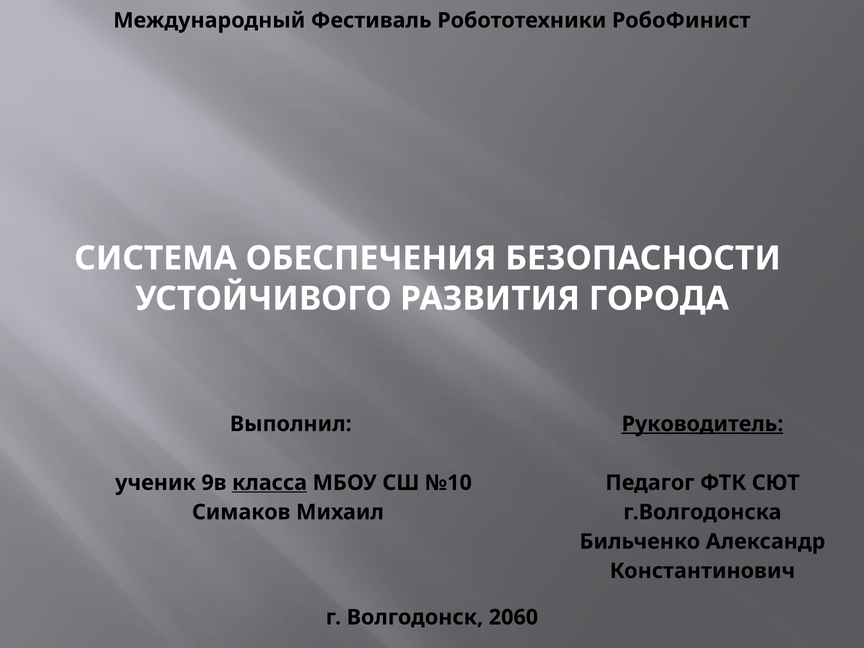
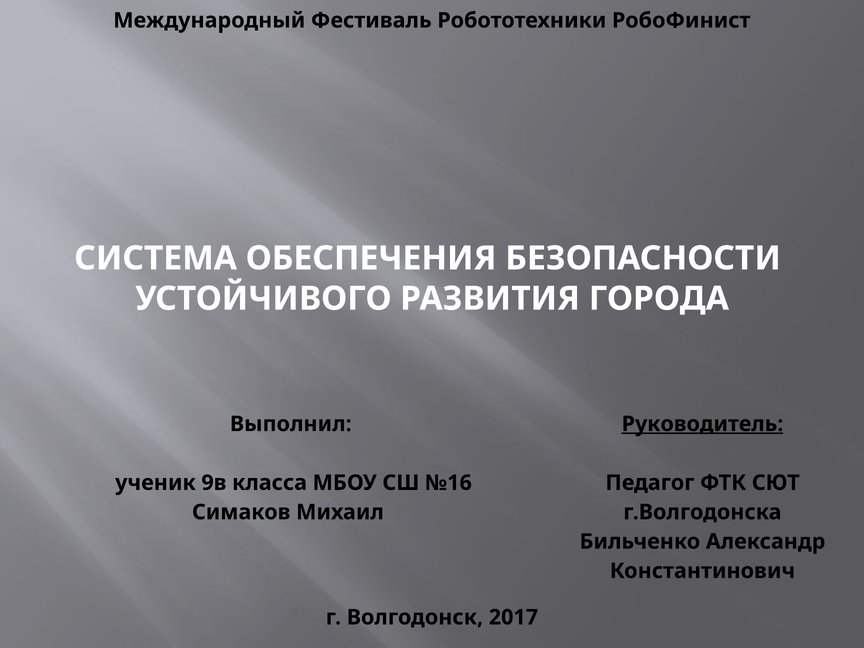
класса underline: present -> none
№10: №10 -> №16
2060: 2060 -> 2017
